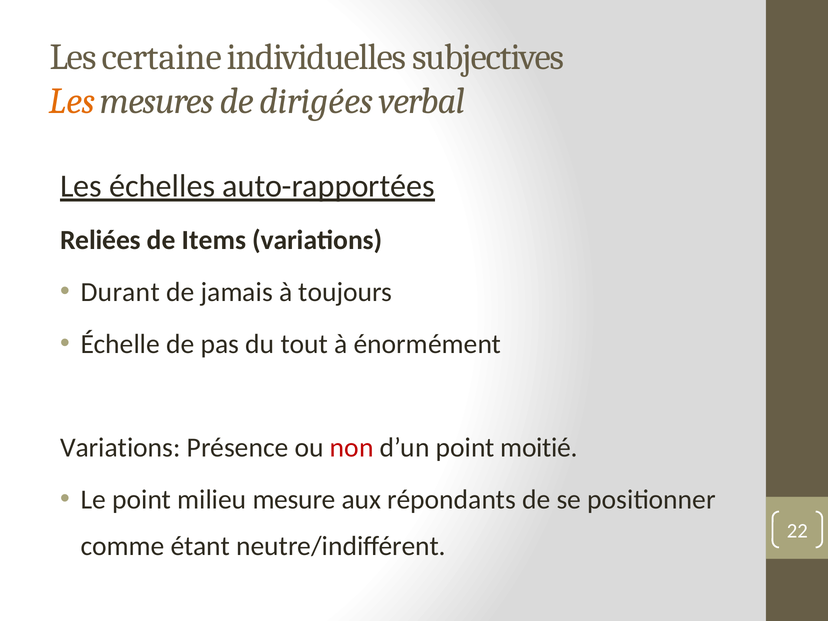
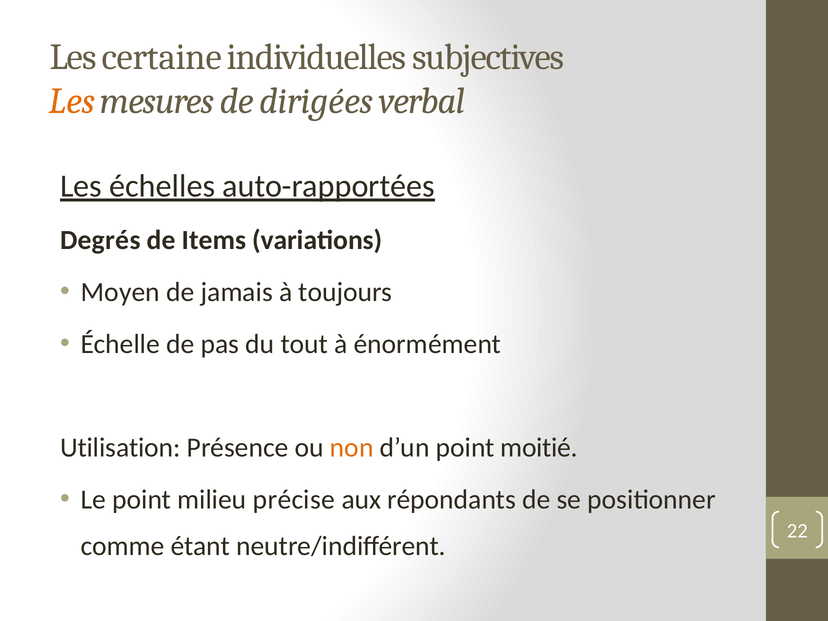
Reliées: Reliées -> Degrés
Durant: Durant -> Moyen
Variations at (120, 448): Variations -> Utilisation
non colour: red -> orange
mesure: mesure -> précise
